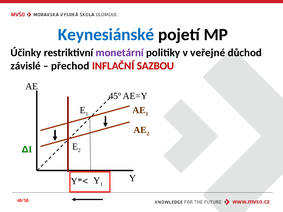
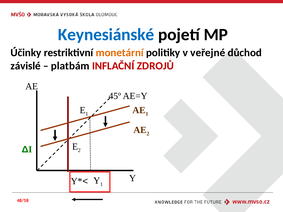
monetární colour: purple -> orange
přechod: přechod -> platbám
SAZBOU: SAZBOU -> ZDROJŮ
